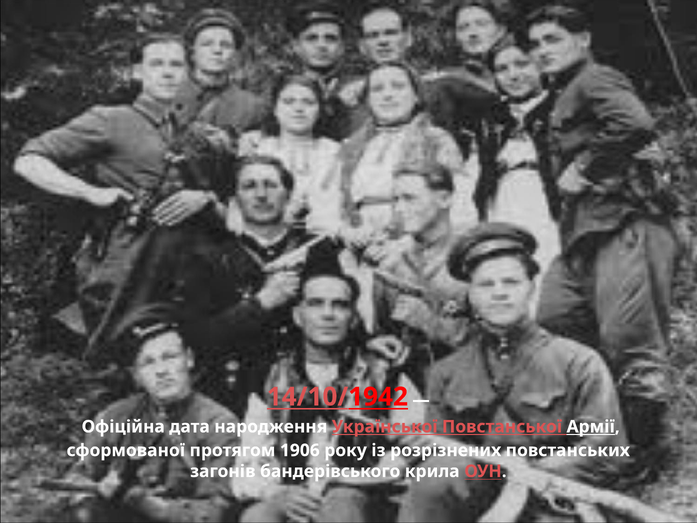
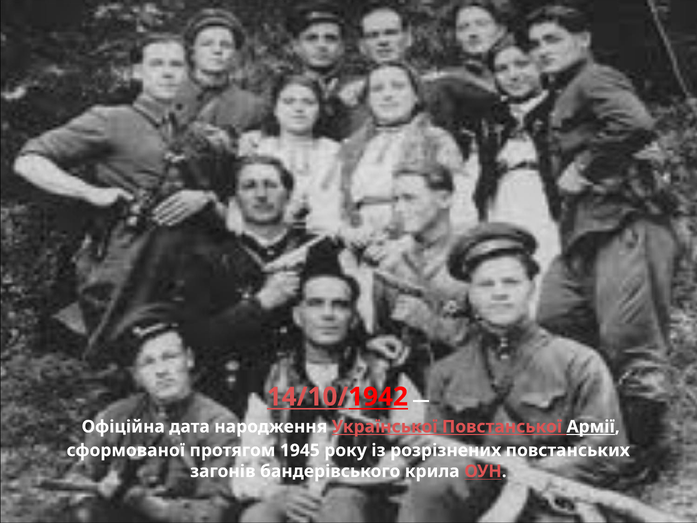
1906: 1906 -> 1945
